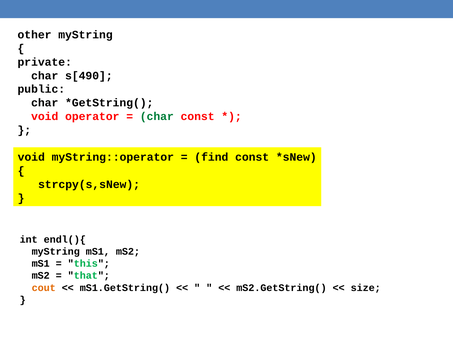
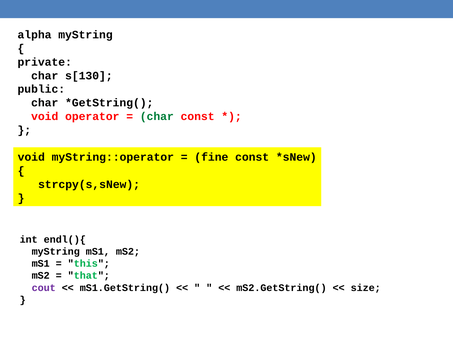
other: other -> alpha
s[490: s[490 -> s[130
find: find -> fine
cout colour: orange -> purple
